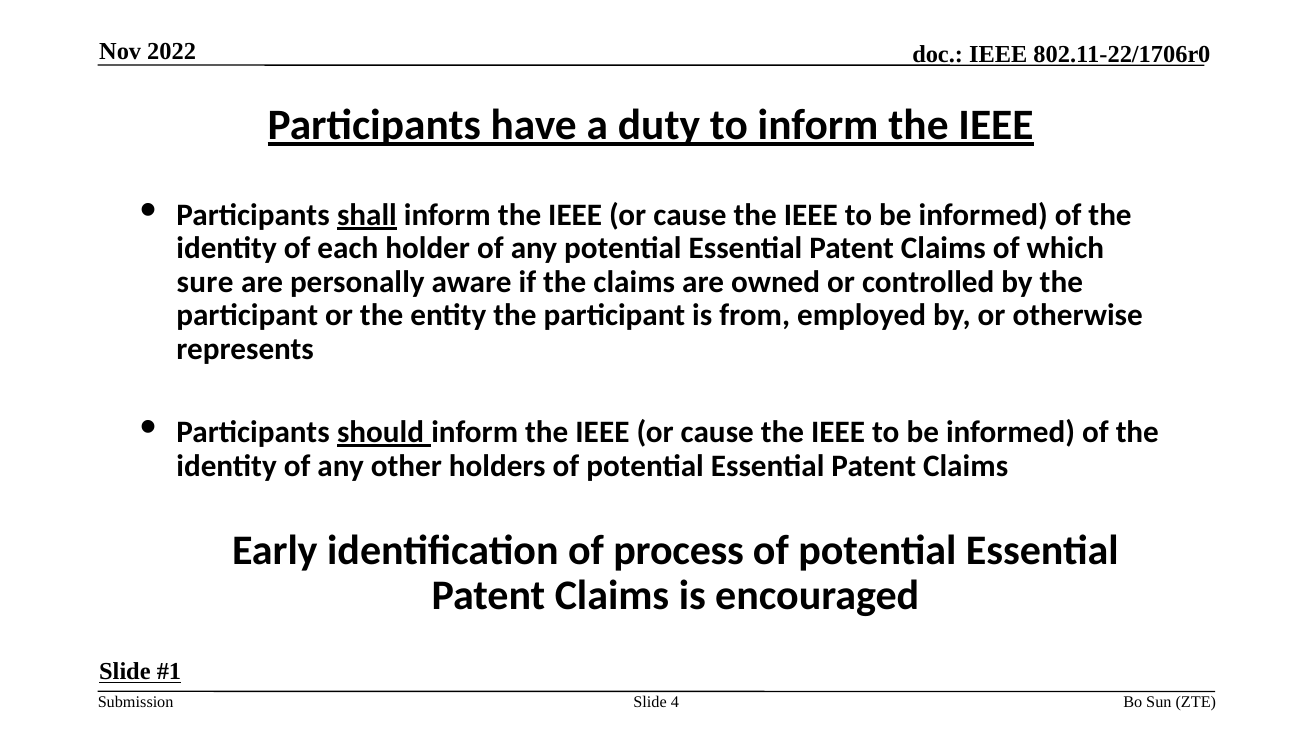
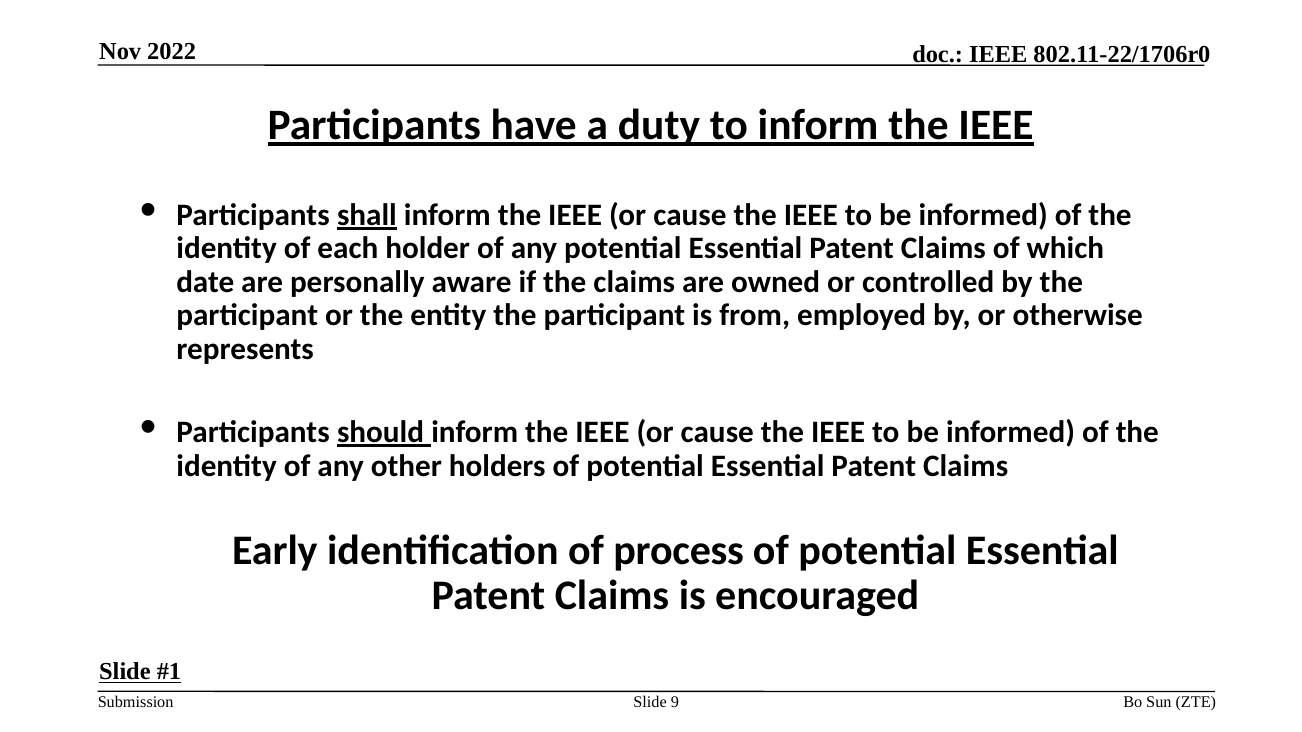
sure: sure -> date
4: 4 -> 9
